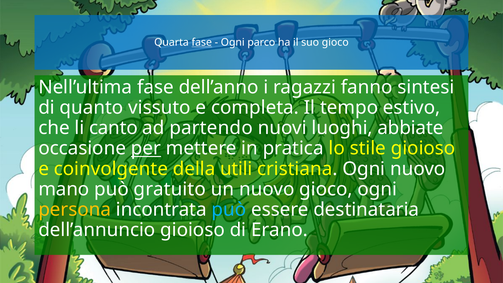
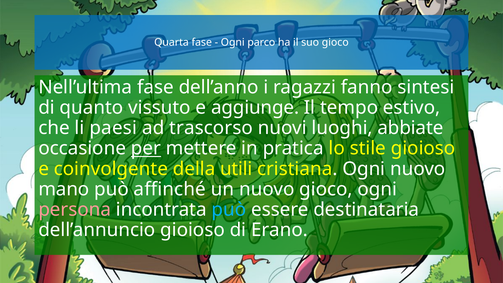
fase at (202, 42) underline: present -> none
completa: completa -> aggiunge
canto: canto -> paesi
partendo: partendo -> trascorso
gratuito: gratuito -> affinché
persona colour: yellow -> pink
